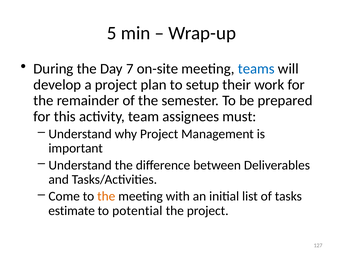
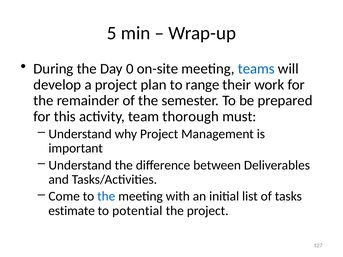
7: 7 -> 0
setup: setup -> range
assignees: assignees -> thorough
the at (106, 197) colour: orange -> blue
